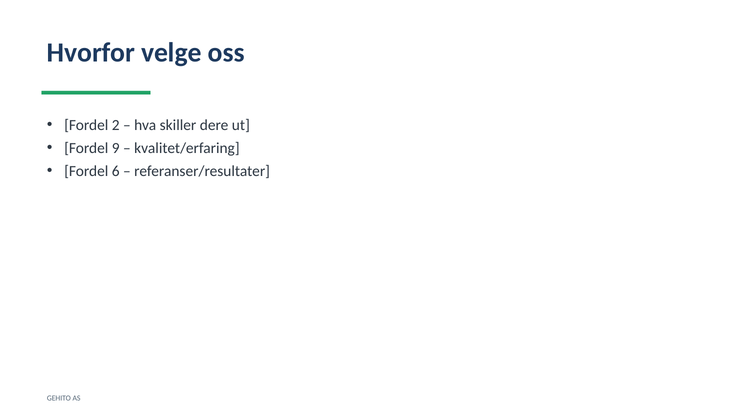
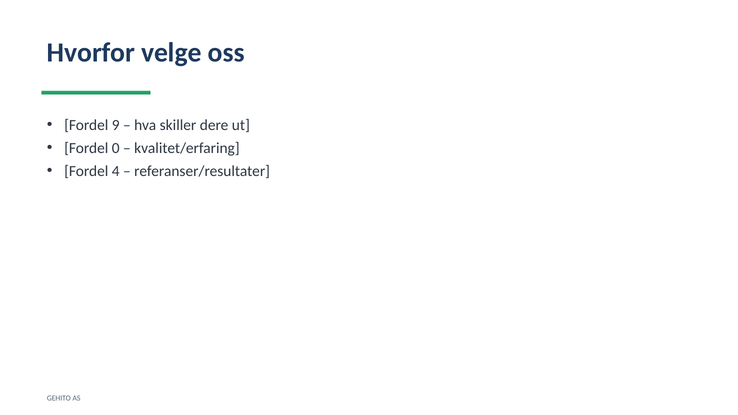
2: 2 -> 9
9: 9 -> 0
6: 6 -> 4
